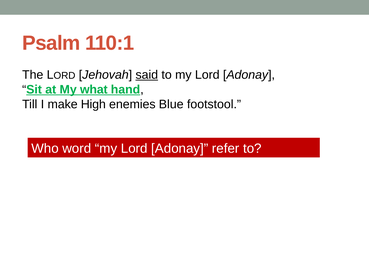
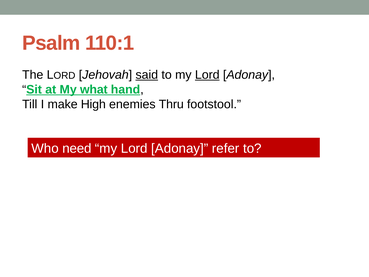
Lord at (207, 75) underline: none -> present
Blue: Blue -> Thru
word: word -> need
